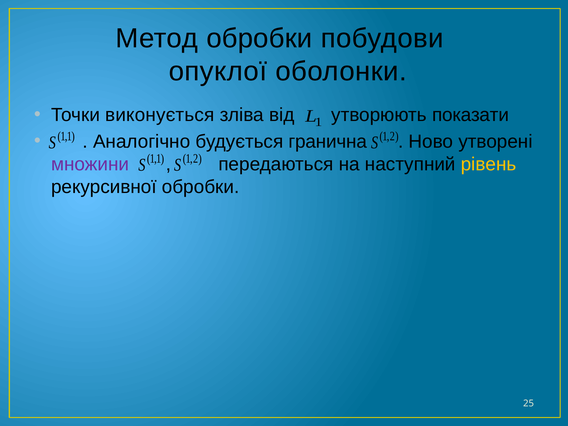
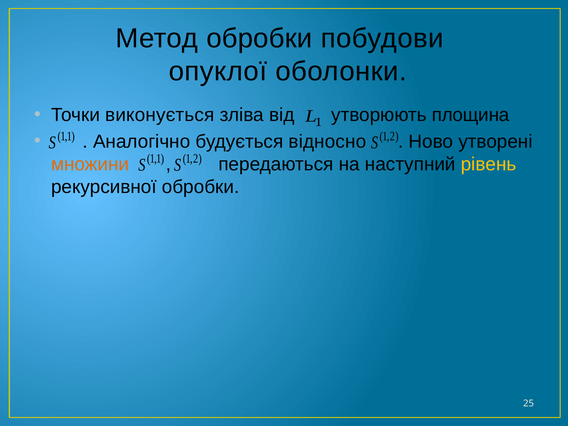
показати: показати -> площина
гранична: гранична -> відносно
множини colour: purple -> orange
